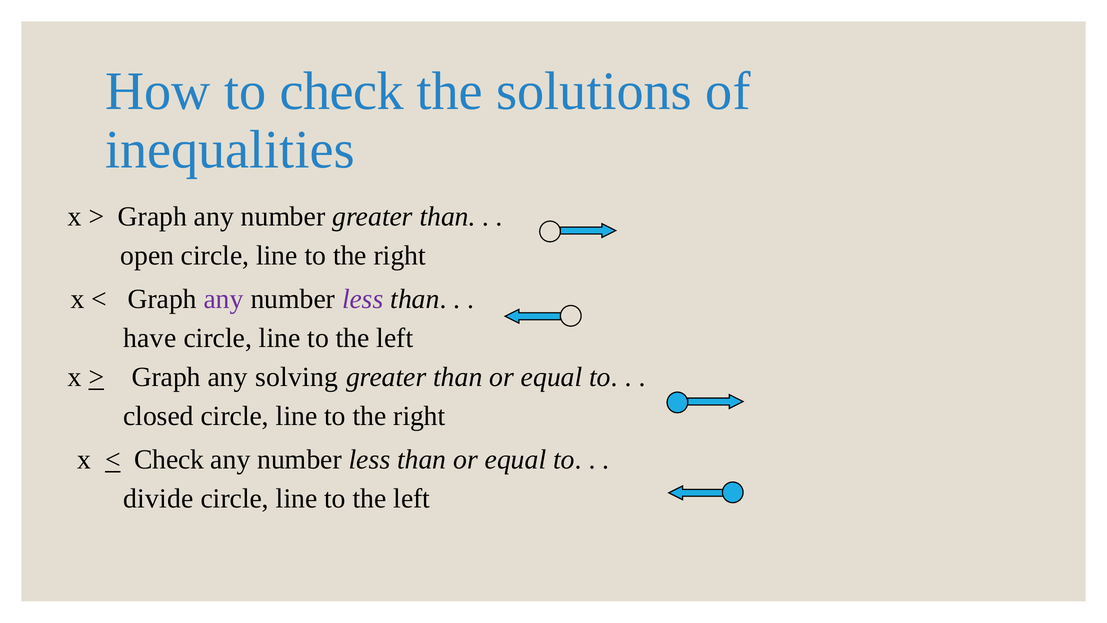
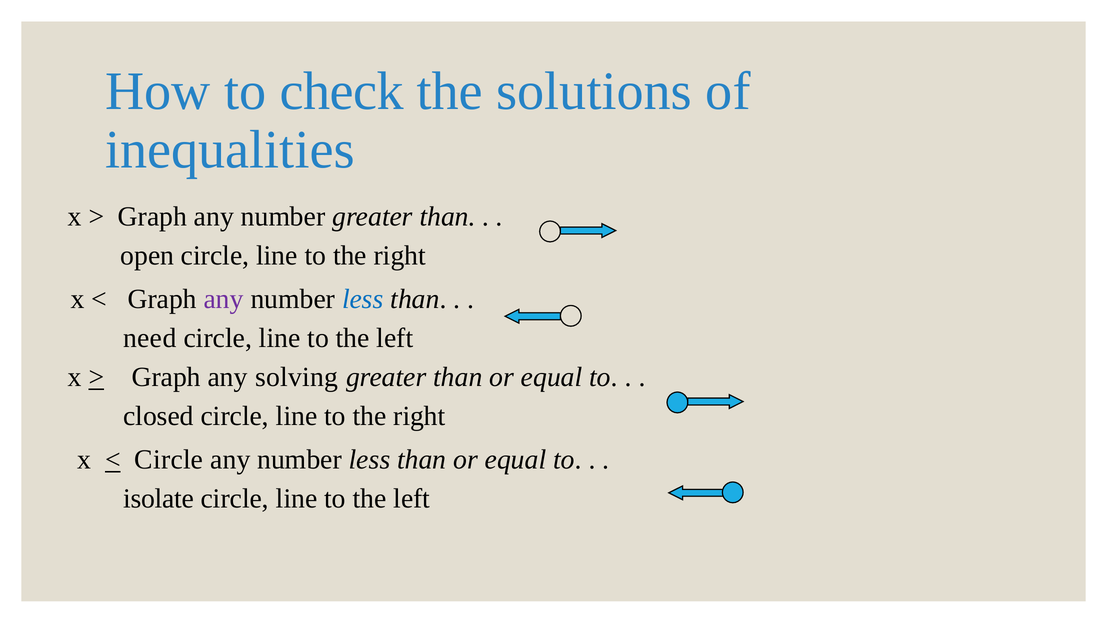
less at (363, 299) colour: purple -> blue
have: have -> need
Check at (169, 459): Check -> Circle
divide: divide -> isolate
